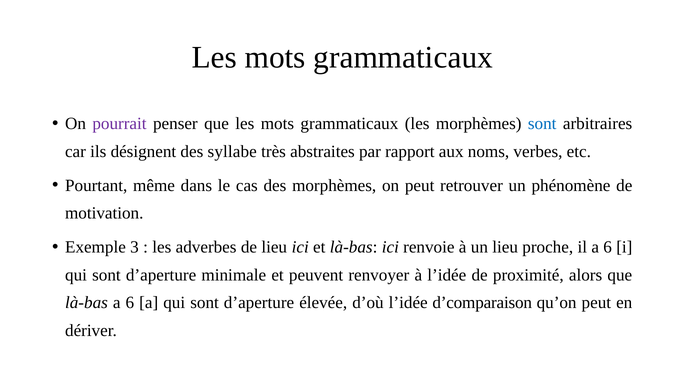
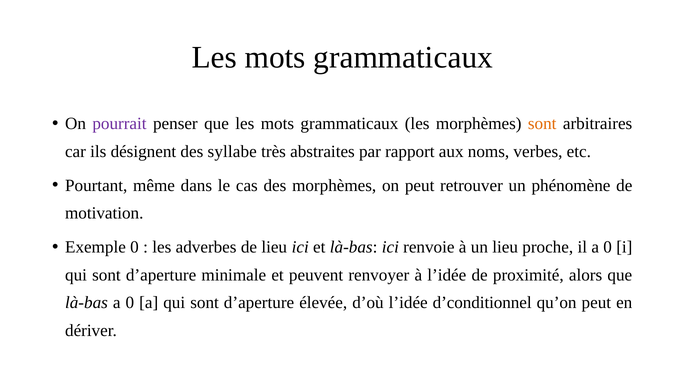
sont at (542, 124) colour: blue -> orange
Exemple 3: 3 -> 0
il a 6: 6 -> 0
là-bas a 6: 6 -> 0
d’comparaison: d’comparaison -> d’conditionnel
